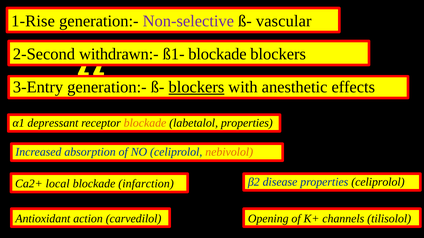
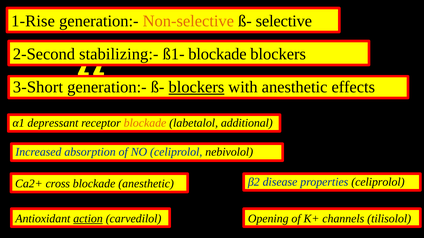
Non-selective colour: purple -> orange
vascular: vascular -> selective
withdrawn:-: withdrawn:- -> stabilizing:-
3-Entry: 3-Entry -> 3-Short
labetalol properties: properties -> additional
nebivolol colour: orange -> black
local: local -> cross
blockade infarction: infarction -> anesthetic
action underline: none -> present
